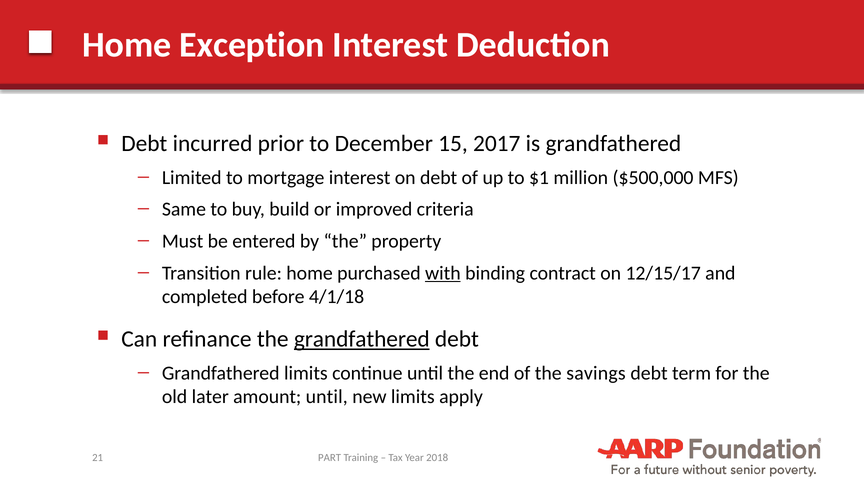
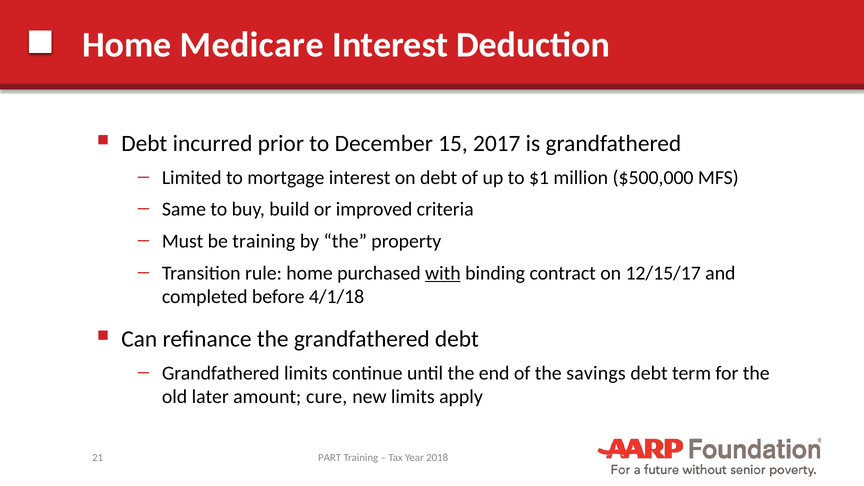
Exception: Exception -> Medicare
be entered: entered -> training
grandfathered at (362, 339) underline: present -> none
amount until: until -> cure
